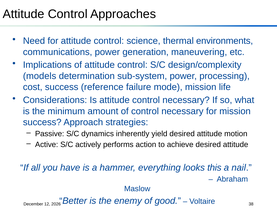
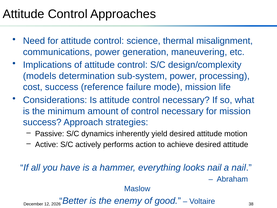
environments: environments -> misalignment
looks this: this -> nail
